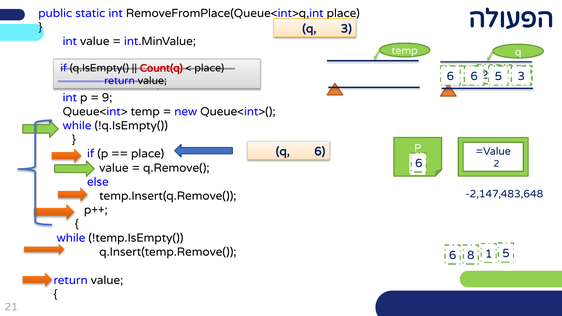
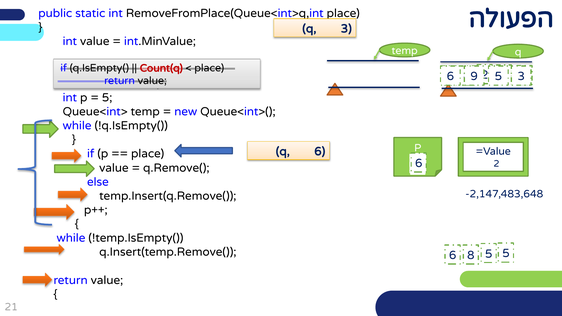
6 at (474, 76): 6 -> 9
9 at (107, 98): 9 -> 5
1 at (489, 254): 1 -> 5
